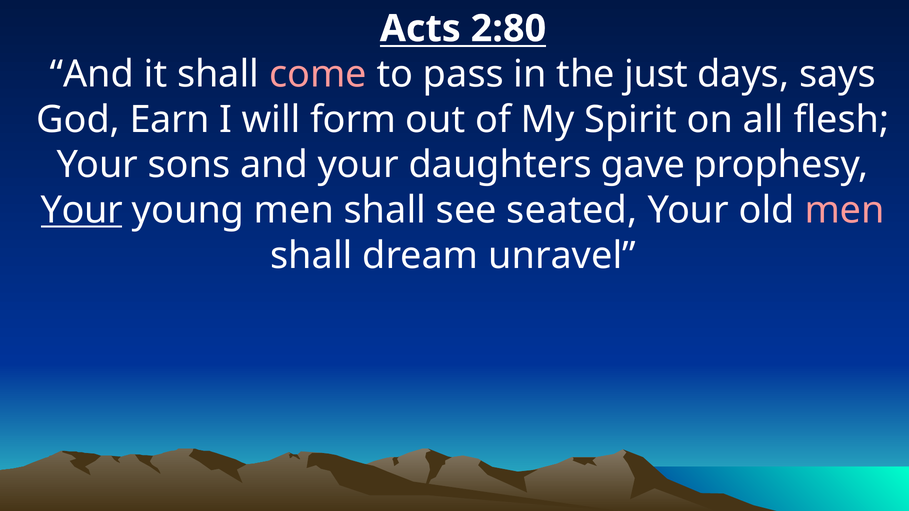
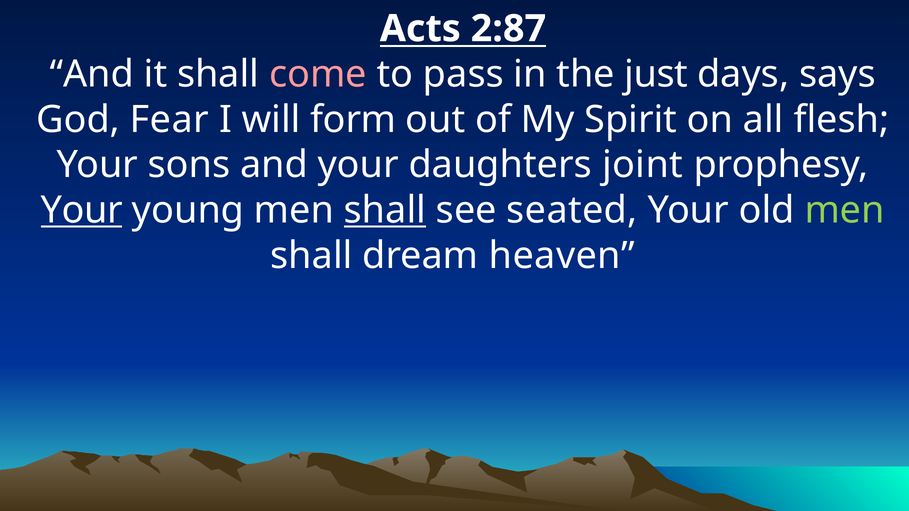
2:80: 2:80 -> 2:87
Earn: Earn -> Fear
gave: gave -> joint
shall at (385, 210) underline: none -> present
men at (845, 210) colour: pink -> light green
unravel: unravel -> heaven
